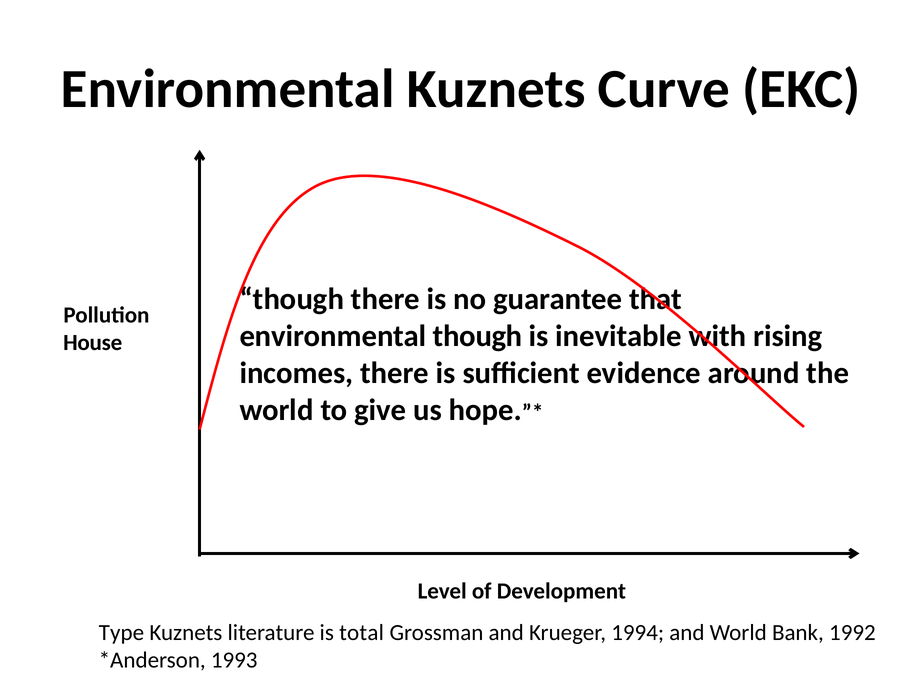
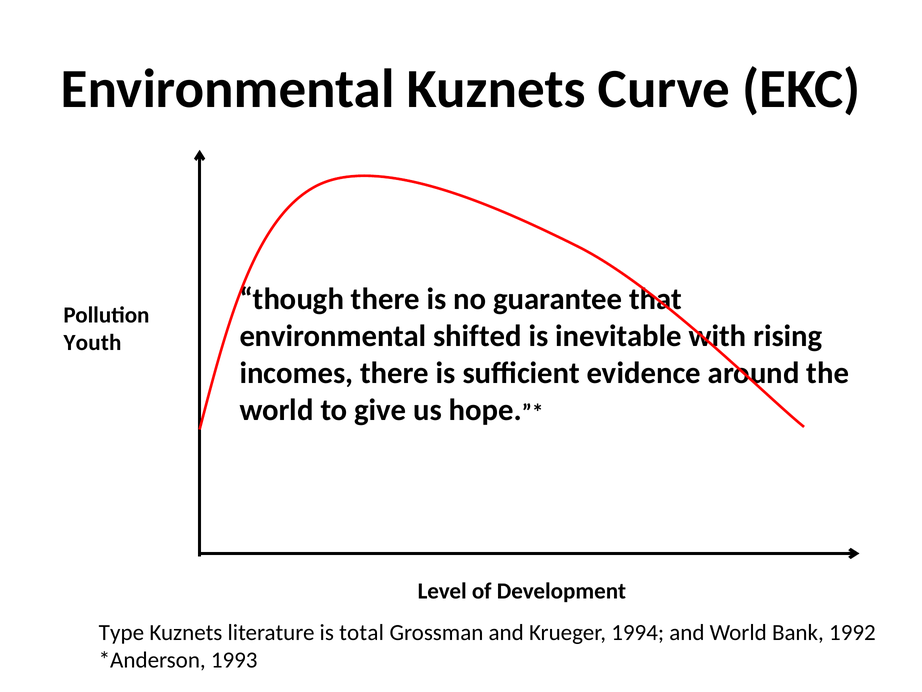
environmental though: though -> shifted
House: House -> Youth
